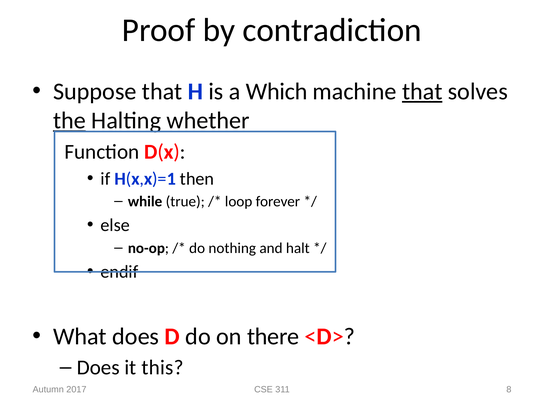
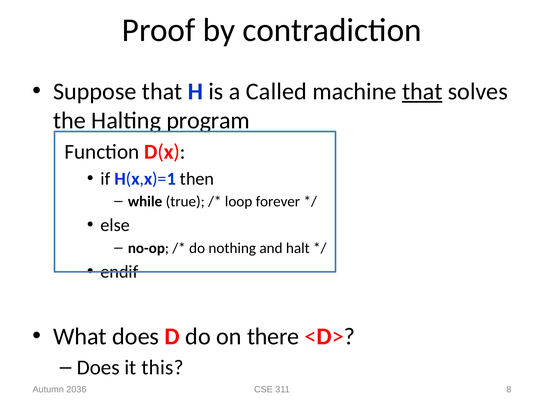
Which: Which -> Called
the underline: present -> none
whether: whether -> program
2017: 2017 -> 2036
